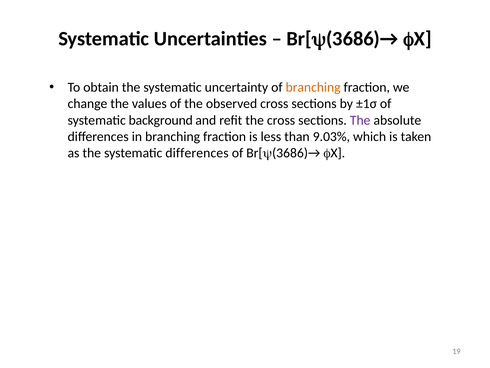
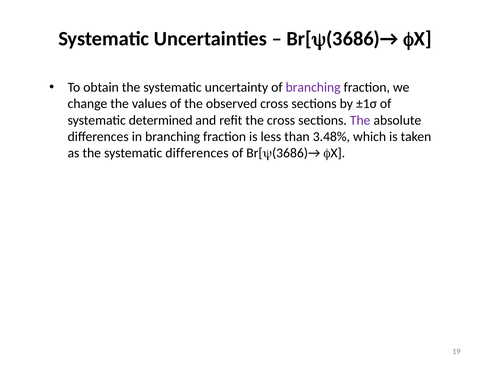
branching at (313, 87) colour: orange -> purple
background: background -> determined
9.03%: 9.03% -> 3.48%
